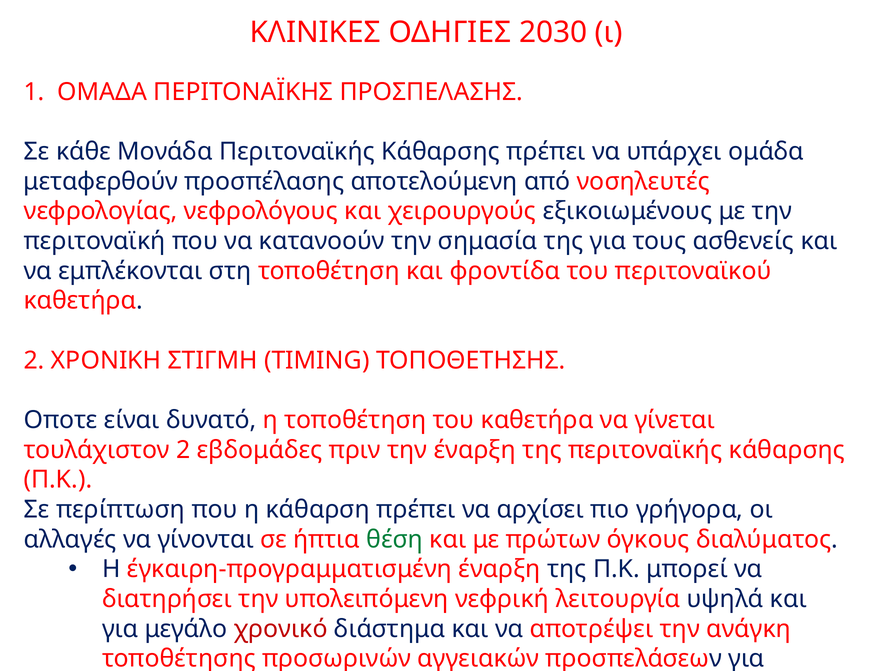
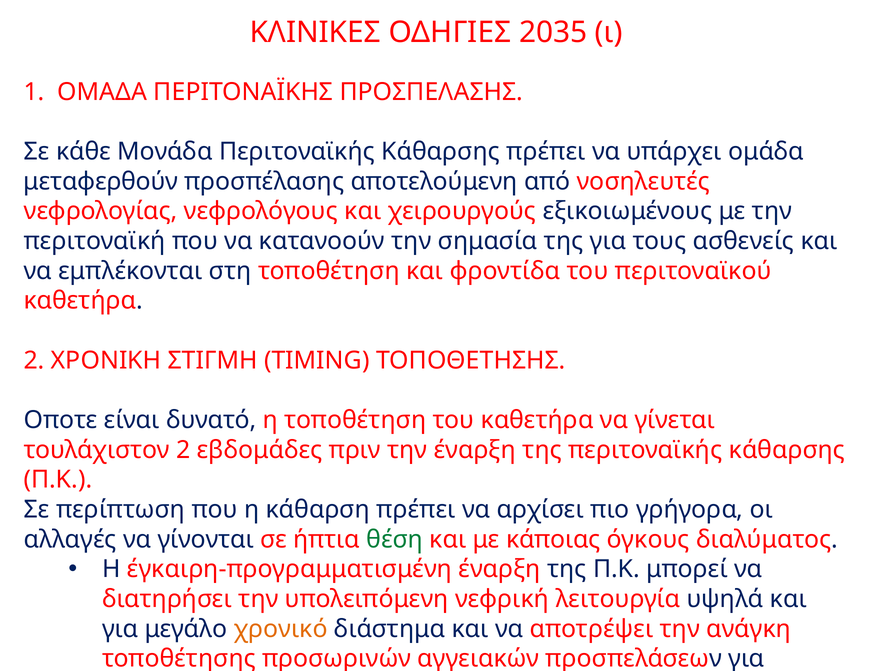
2030: 2030 -> 2035
πρώτων: πρώτων -> κάποιας
χρονικό colour: red -> orange
